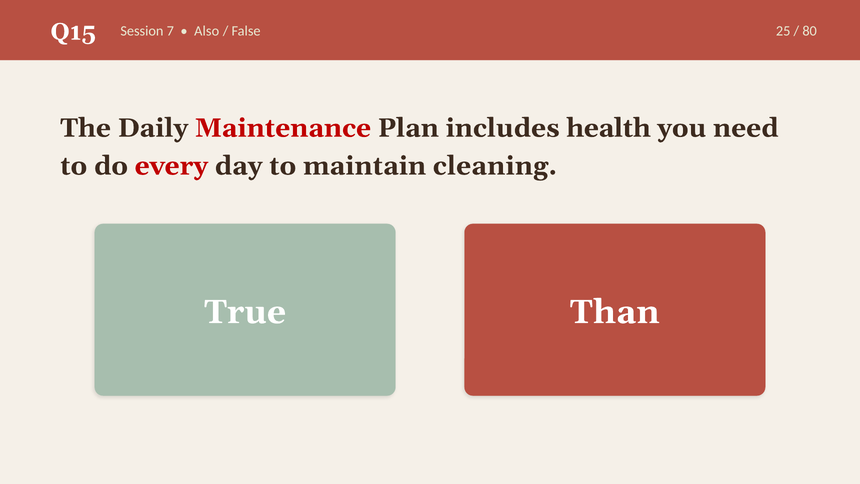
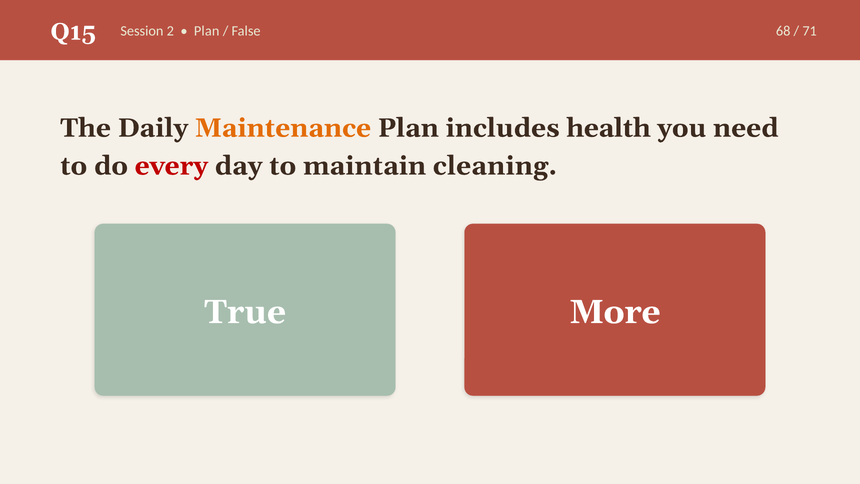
7: 7 -> 2
Also at (207, 31): Also -> Plan
25: 25 -> 68
80: 80 -> 71
Maintenance colour: red -> orange
Than: Than -> More
